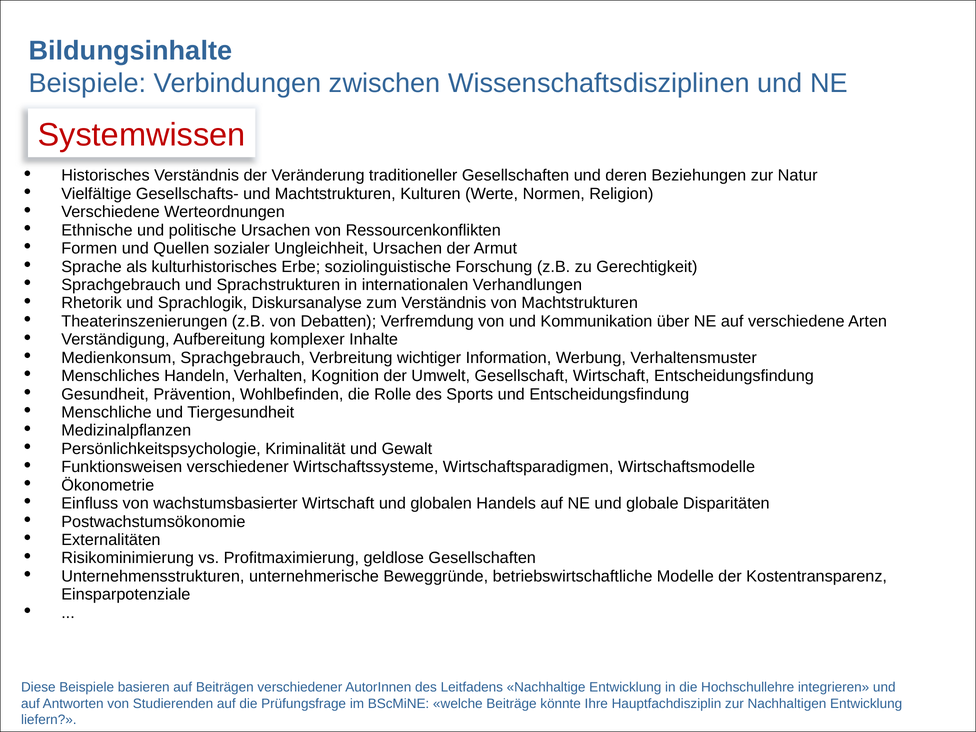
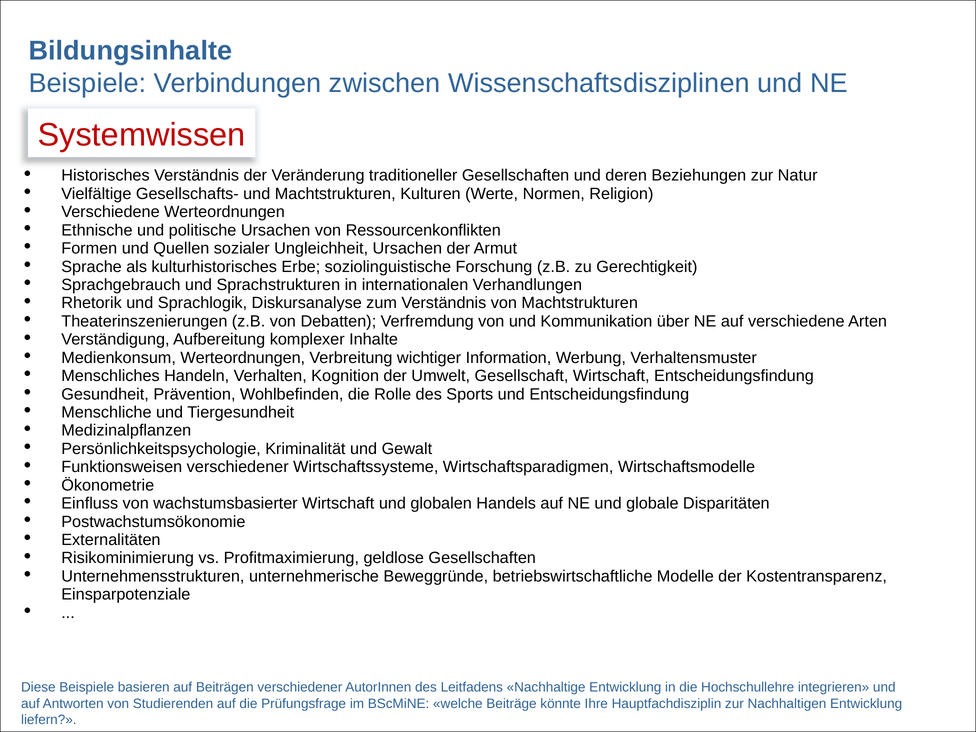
Medienkonsum Sprachgebrauch: Sprachgebrauch -> Werteordnungen
